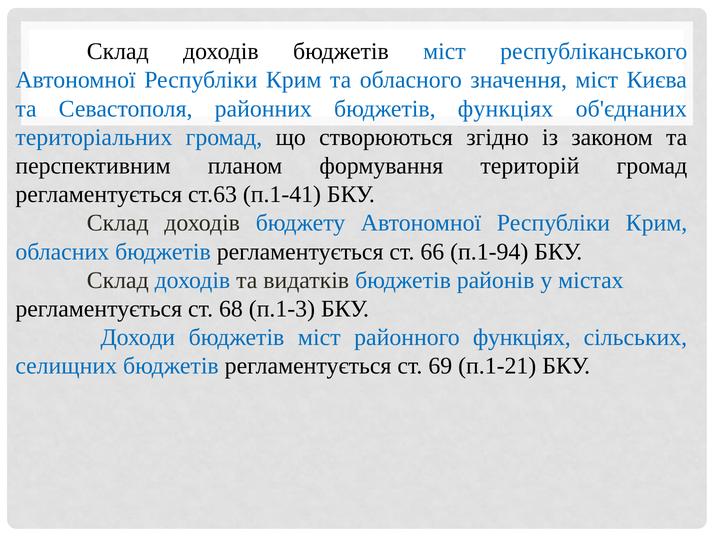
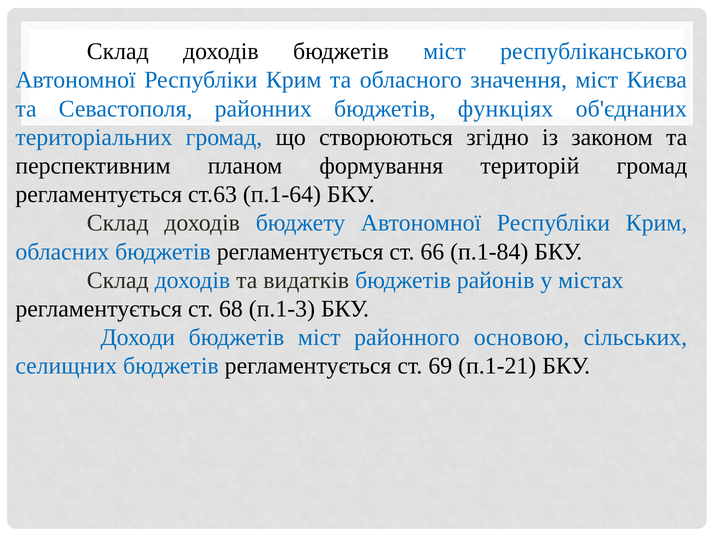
п.1-41: п.1-41 -> п.1-64
п.1-94: п.1-94 -> п.1-84
районного функціях: функціях -> основою
